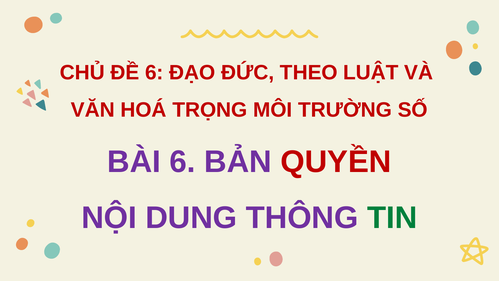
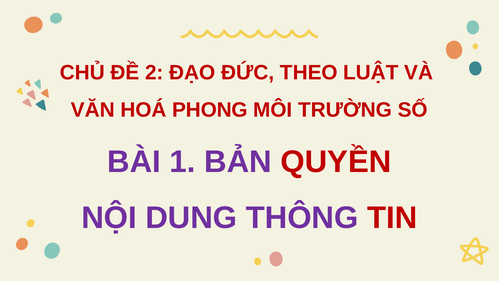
ĐỀ 6: 6 -> 2
TRỌNG: TRỌNG -> PHONG
BÀI 6: 6 -> 1
TIN colour: green -> red
